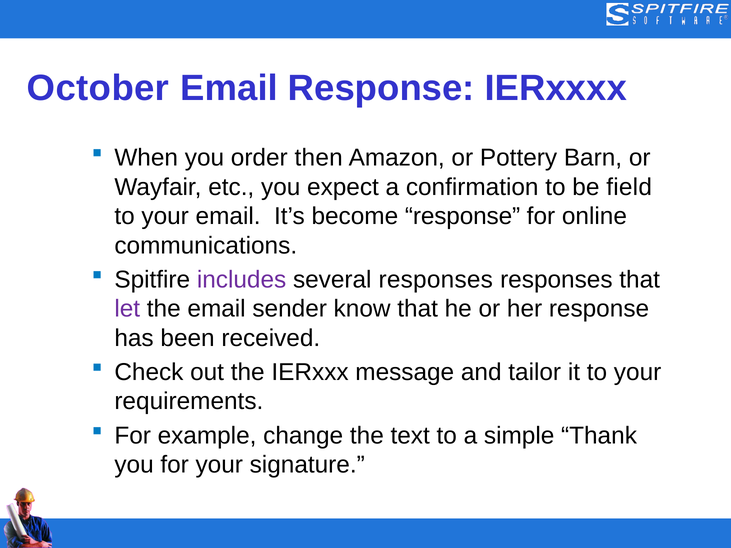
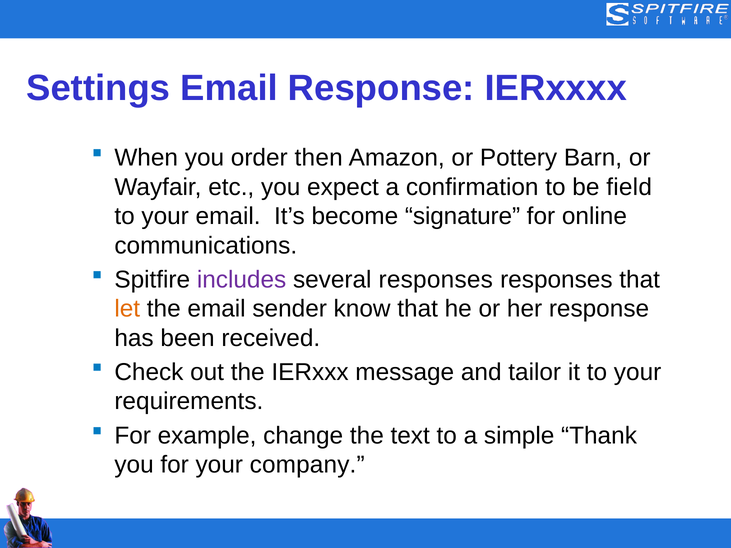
October: October -> Settings
become response: response -> signature
let colour: purple -> orange
signature: signature -> company
